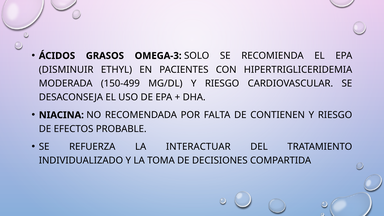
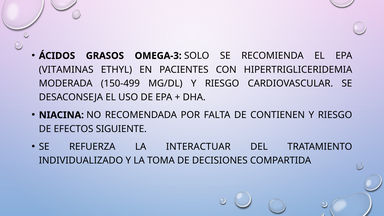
DISMINUIR: DISMINUIR -> VITAMINAS
PROBABLE: PROBABLE -> SIGUIENTE
